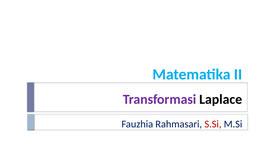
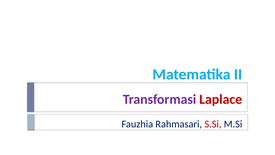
Laplace colour: black -> red
